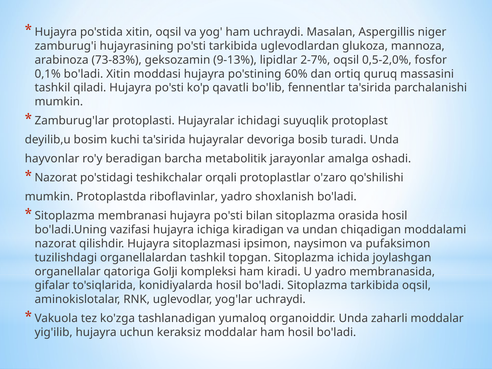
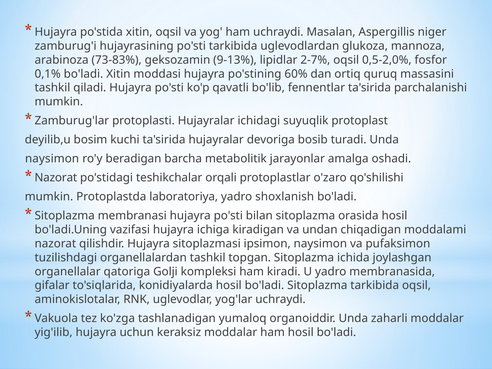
hayvonlar at (52, 159): hayvonlar -> naysimon
riboflavinlar: riboflavinlar -> laboratoriya
